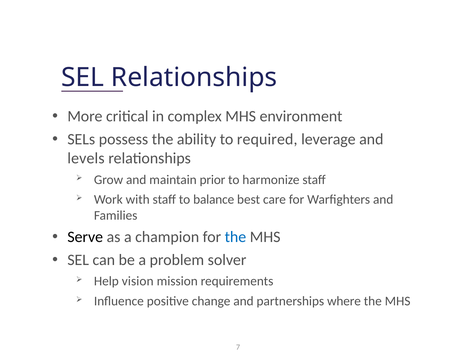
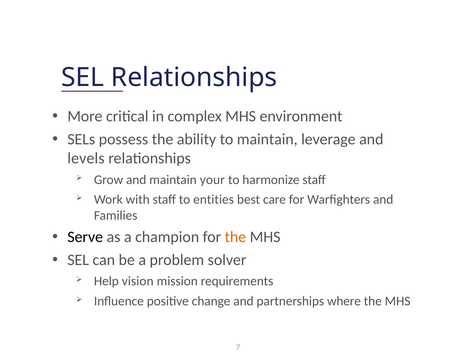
to required: required -> maintain
prior: prior -> your
balance: balance -> entities
the at (235, 237) colour: blue -> orange
